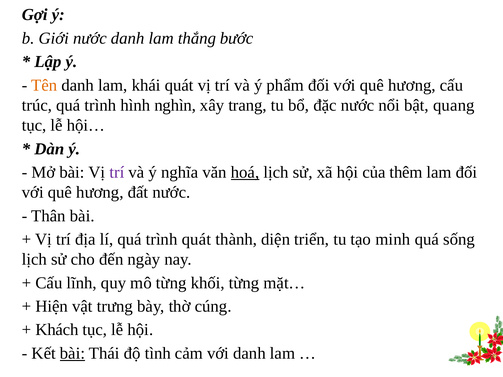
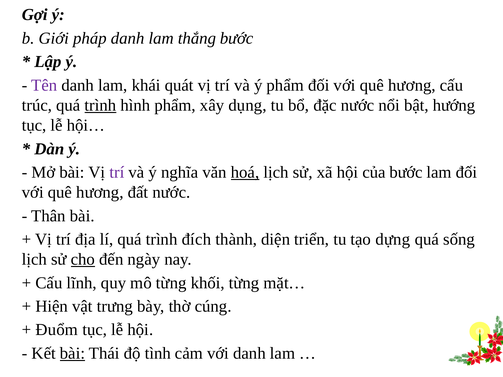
Giới nước: nước -> pháp
Tên colour: orange -> purple
trình at (100, 105) underline: none -> present
hình nghìn: nghìn -> phẩm
trang: trang -> dụng
quang: quang -> hướng
của thêm: thêm -> bước
trình quát: quát -> đích
minh: minh -> dựng
cho underline: none -> present
Khách: Khách -> Đuổm
